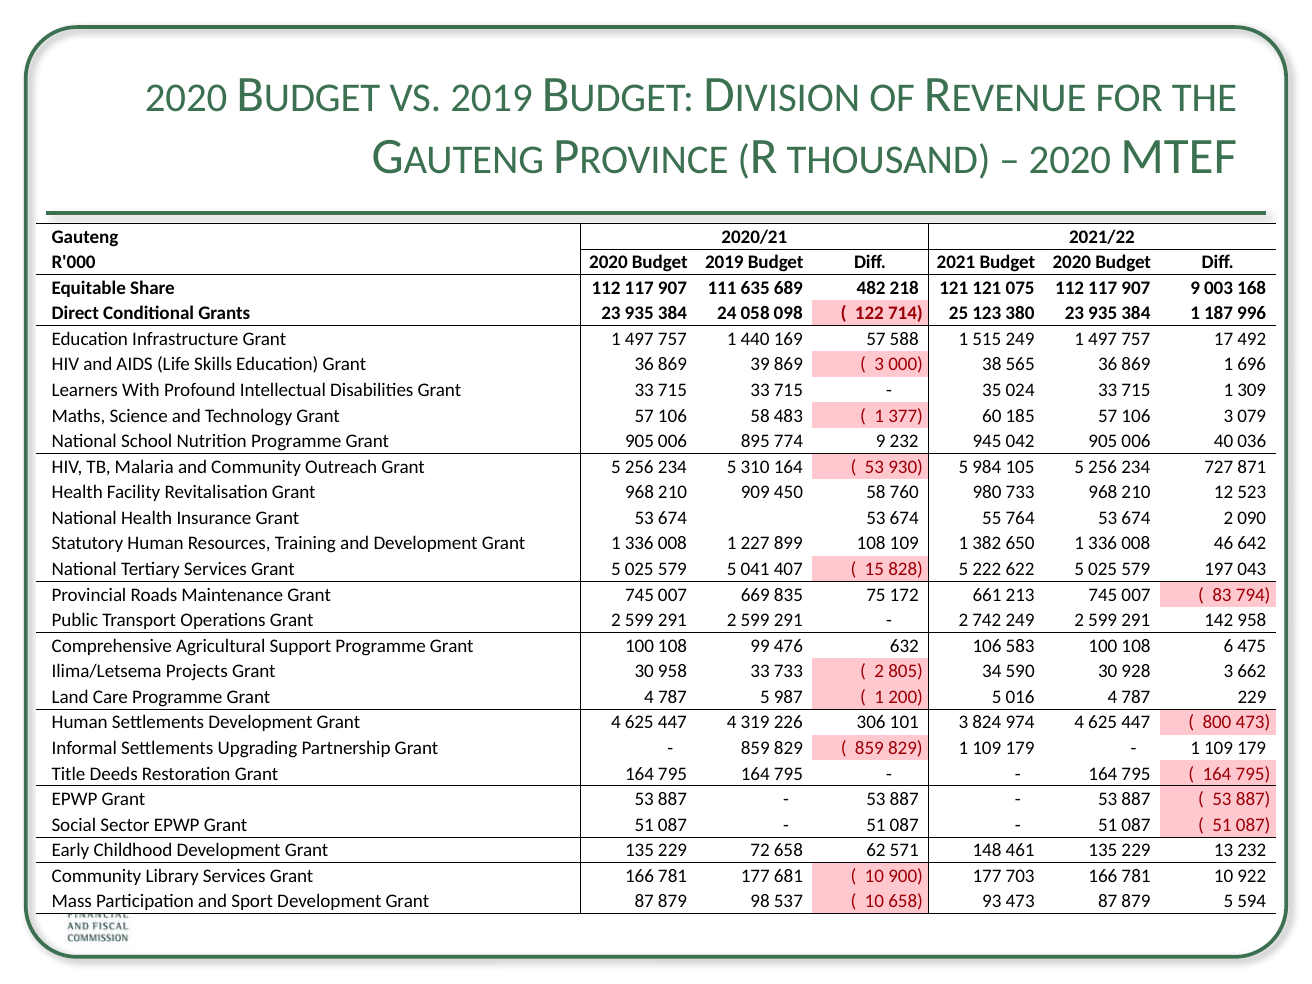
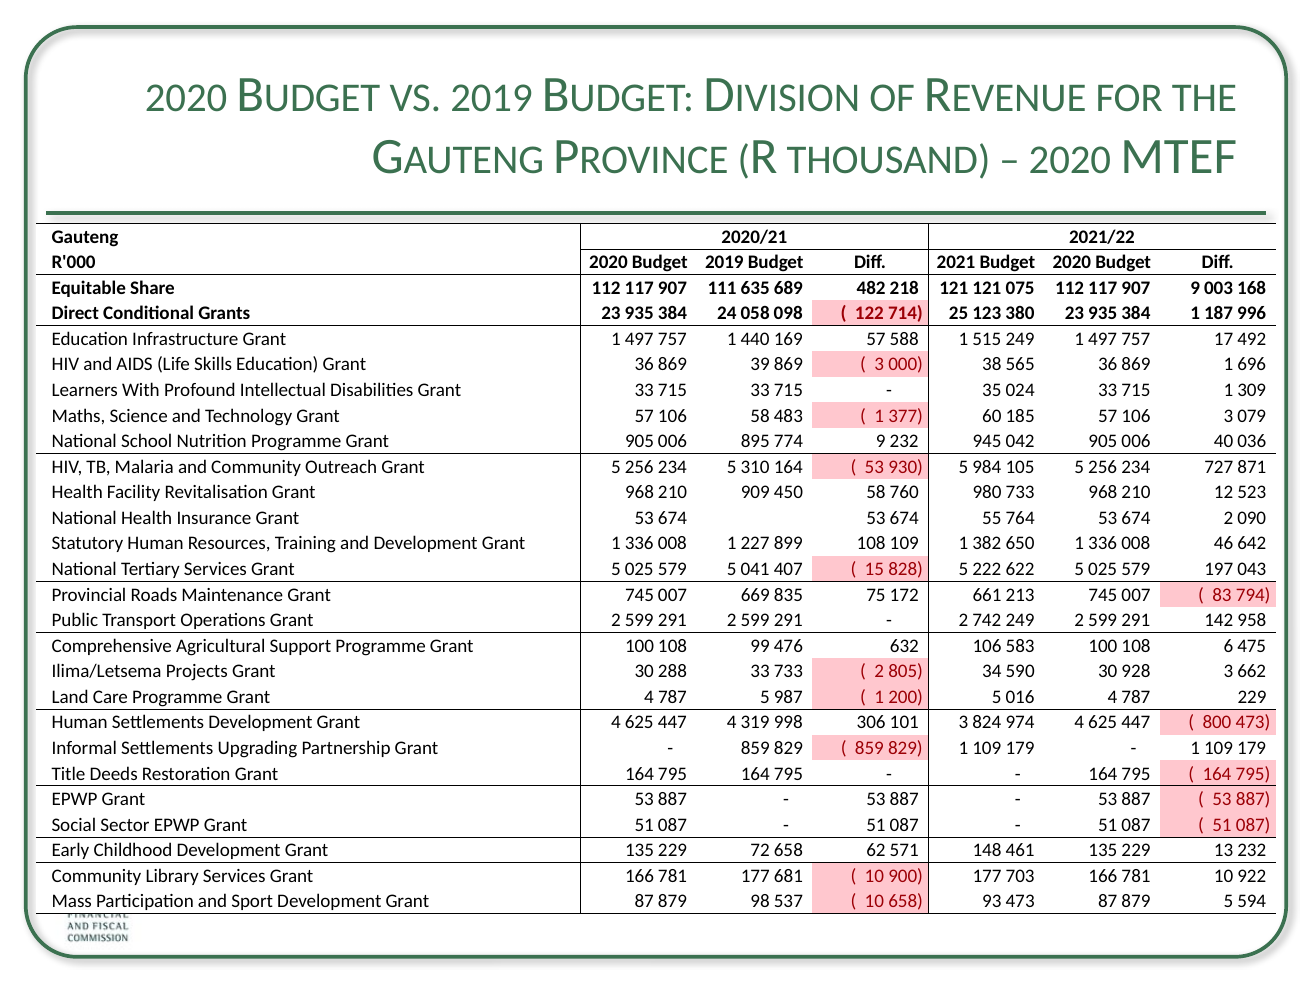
30 958: 958 -> 288
226: 226 -> 998
